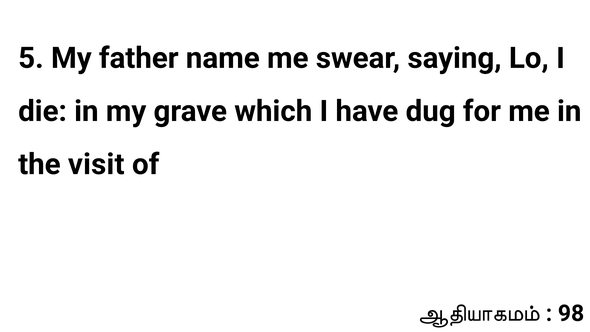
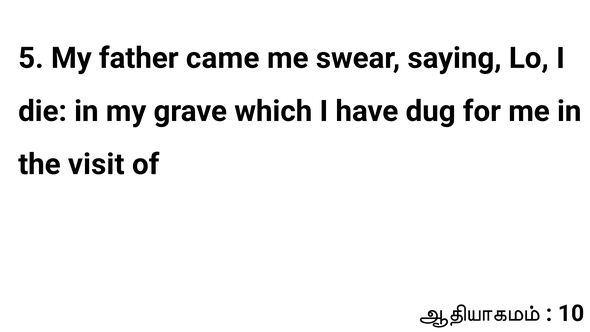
name: name -> came
98: 98 -> 10
